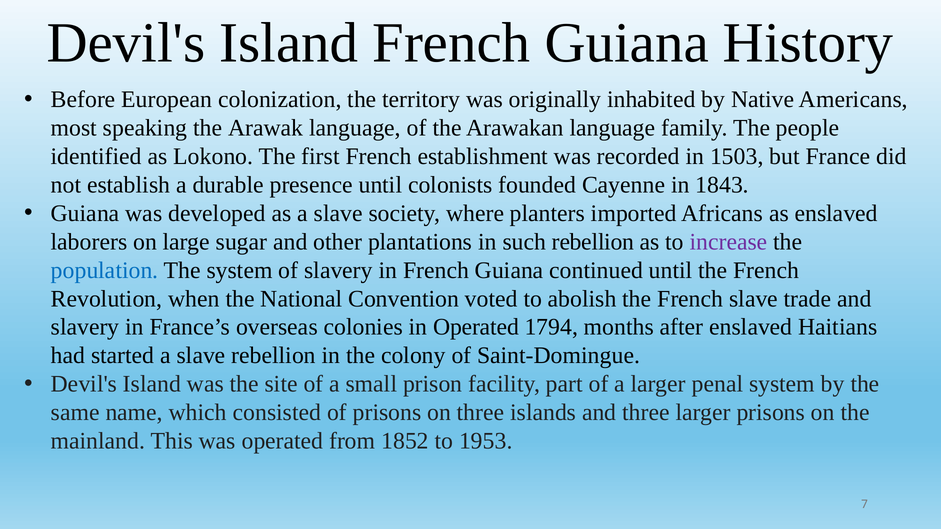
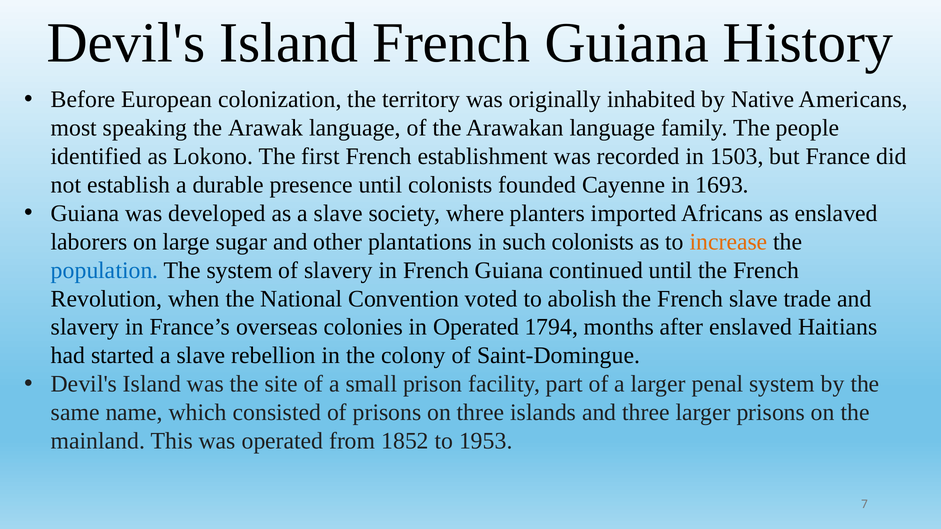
1843: 1843 -> 1693
such rebellion: rebellion -> colonists
increase colour: purple -> orange
